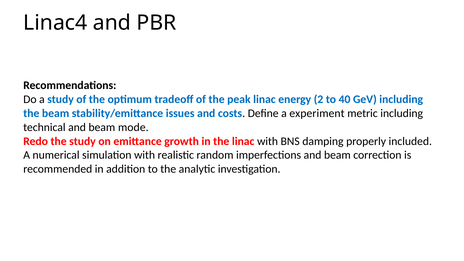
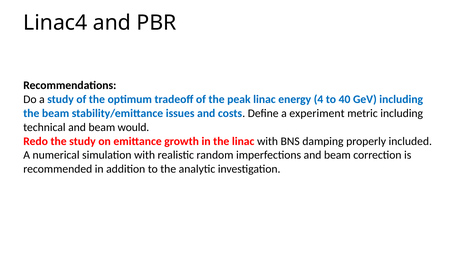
2: 2 -> 4
mode: mode -> would
